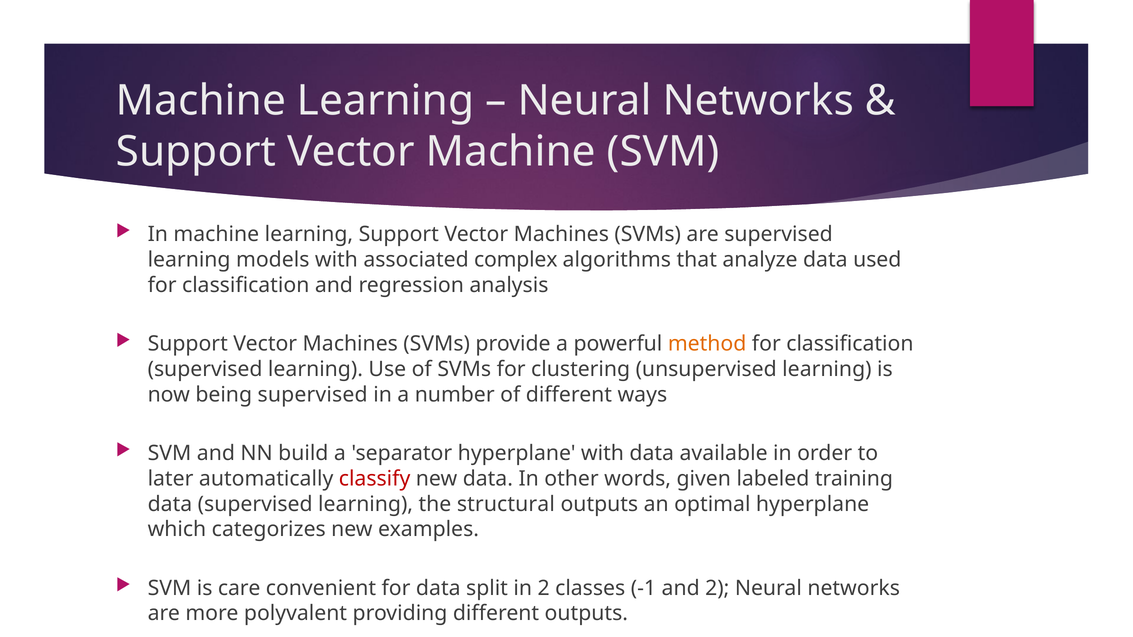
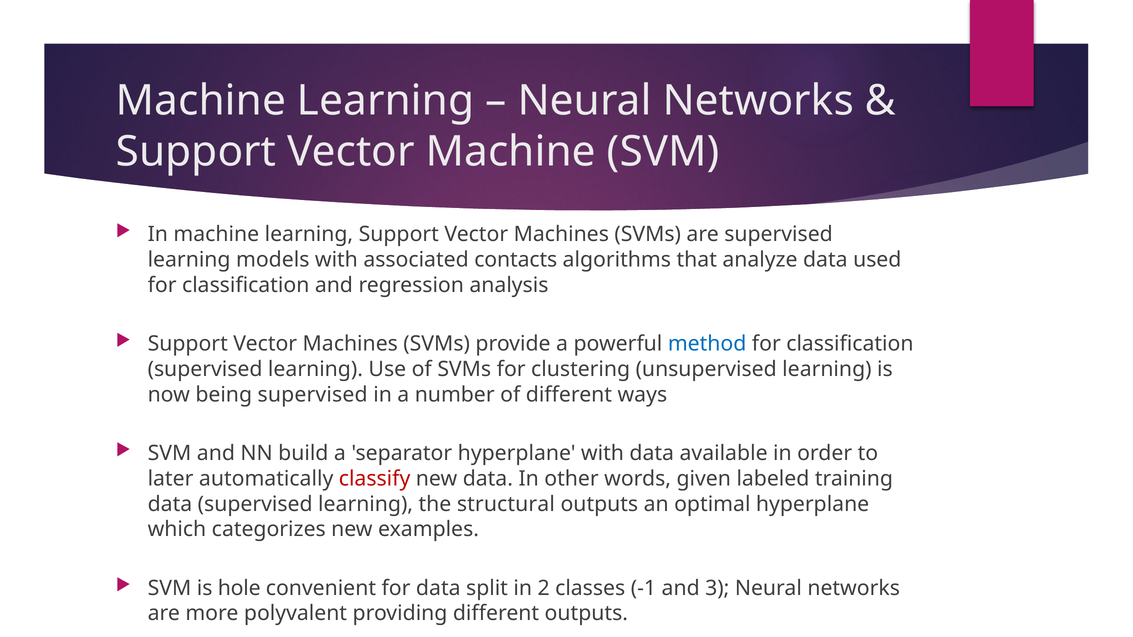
complex: complex -> contacts
method colour: orange -> blue
care: care -> hole
and 2: 2 -> 3
